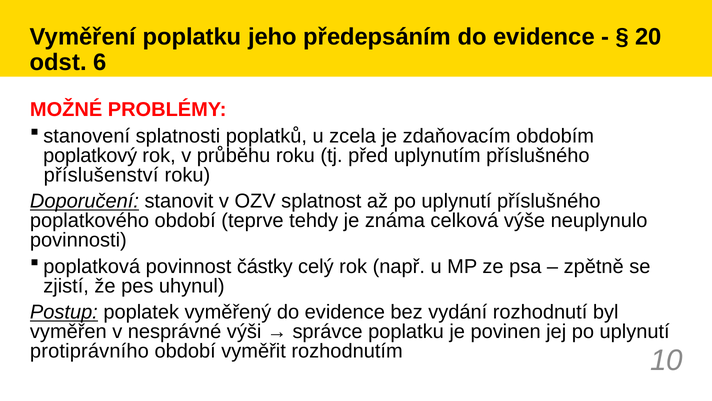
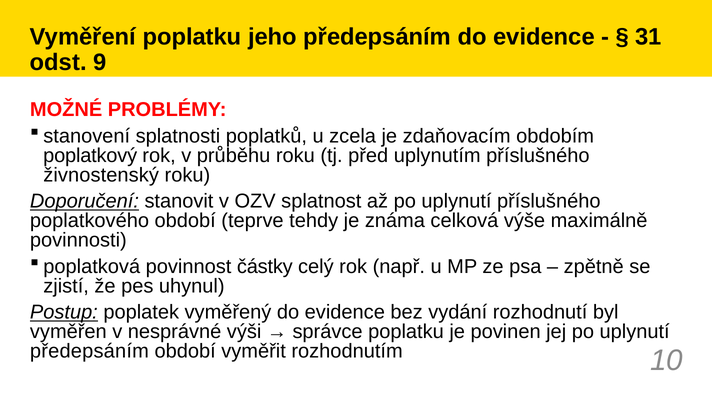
20: 20 -> 31
6: 6 -> 9
příslušenství: příslušenství -> živnostenský
neuplynulo: neuplynulo -> maximálně
protiprávního at (89, 351): protiprávního -> předepsáním
